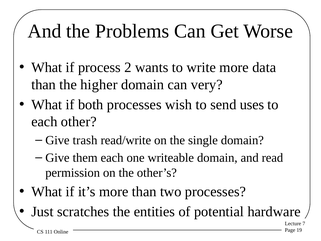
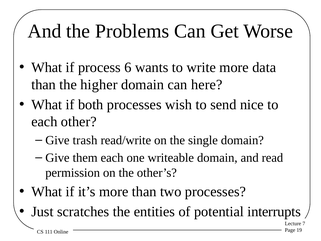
2: 2 -> 6
very: very -> here
uses: uses -> nice
hardware: hardware -> interrupts
